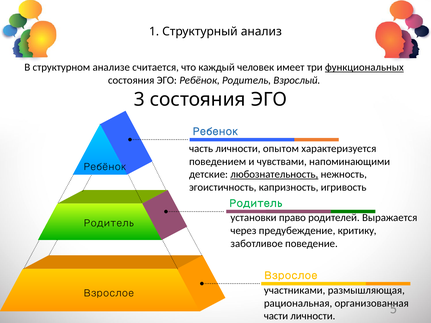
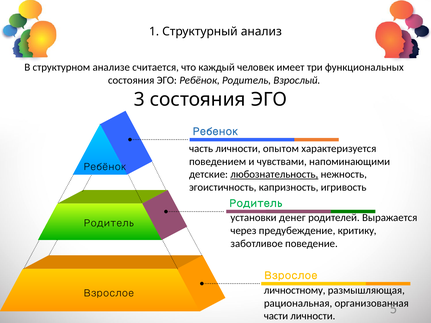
функциональных underline: present -> none
право: право -> денег
участниками: участниками -> личностному
